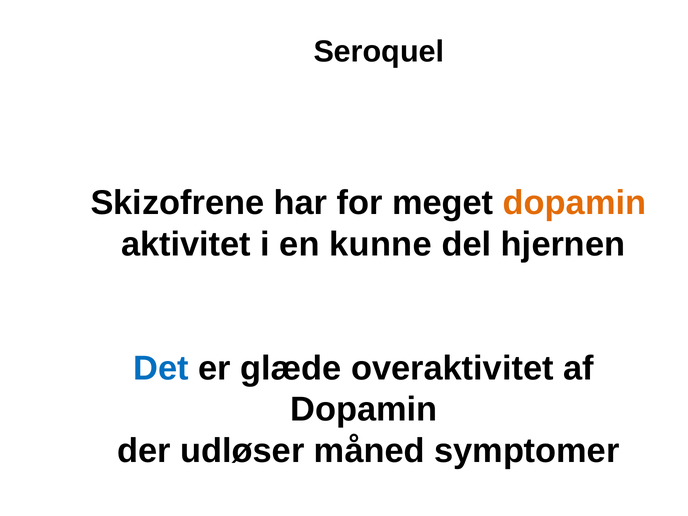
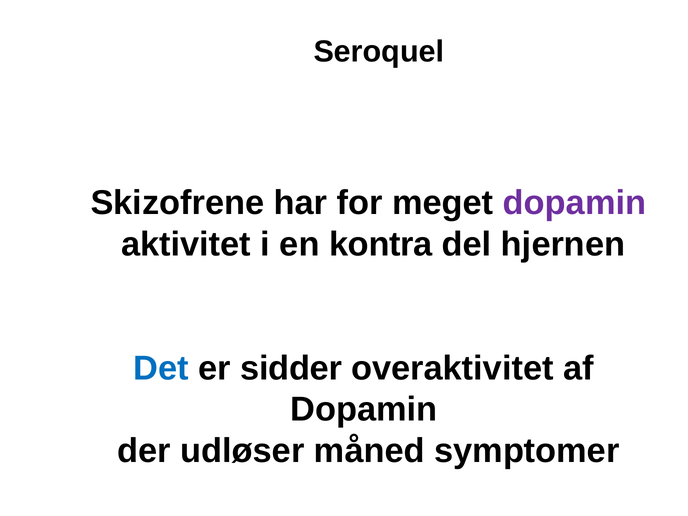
dopamin at (575, 203) colour: orange -> purple
kunne: kunne -> kontra
glæde: glæde -> sidder
